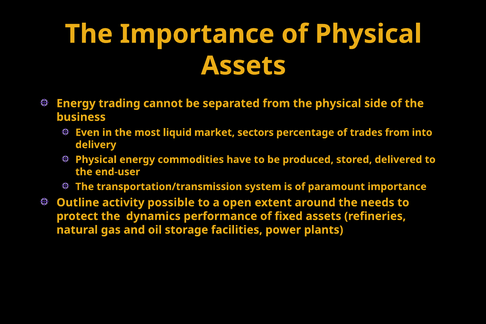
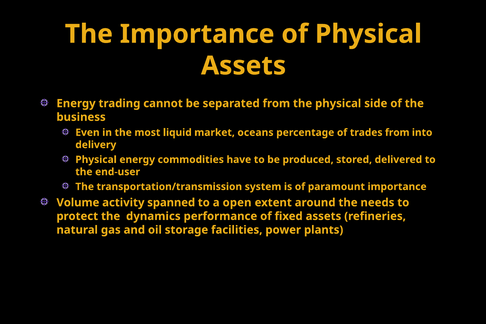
sectors: sectors -> oceans
Outline: Outline -> Volume
possible: possible -> spanned
